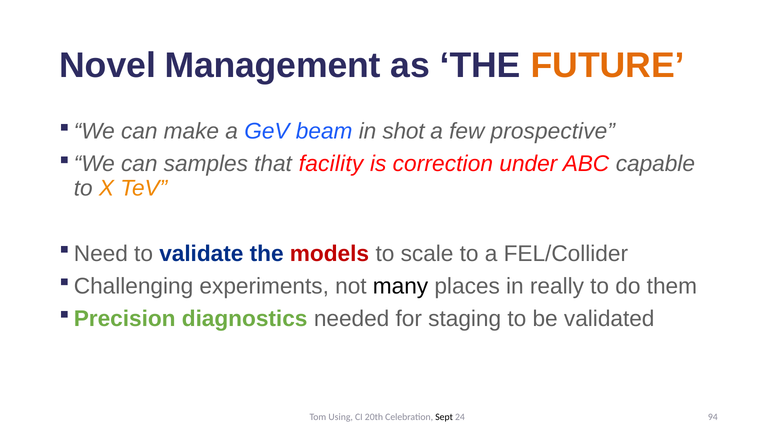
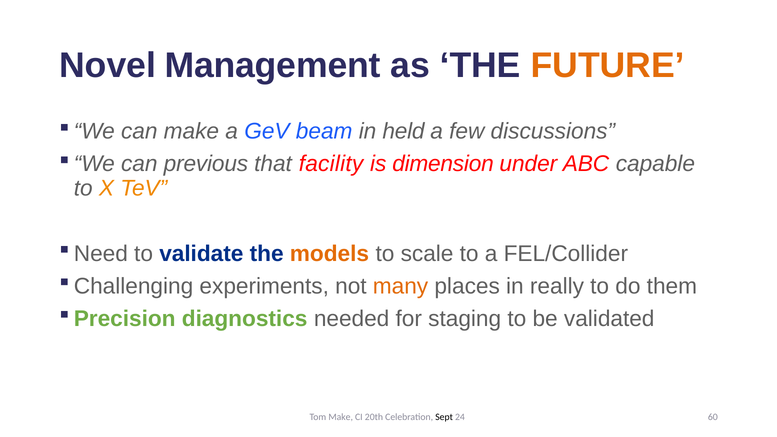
shot: shot -> held
prospective: prospective -> discussions
samples: samples -> previous
correction: correction -> dimension
models colour: red -> orange
many colour: black -> orange
Tom Using: Using -> Make
94: 94 -> 60
